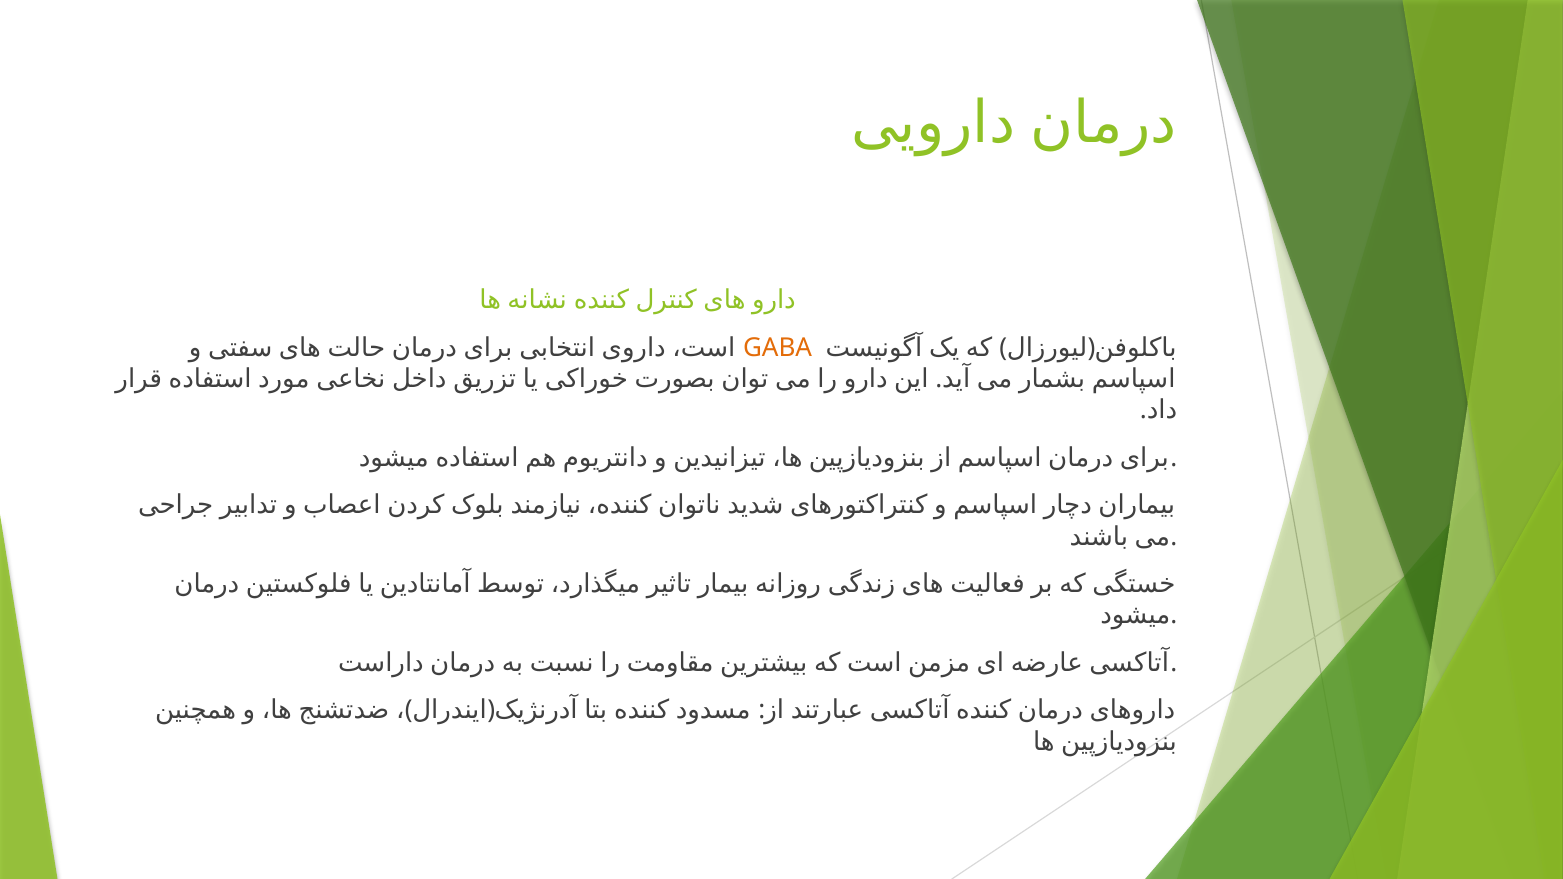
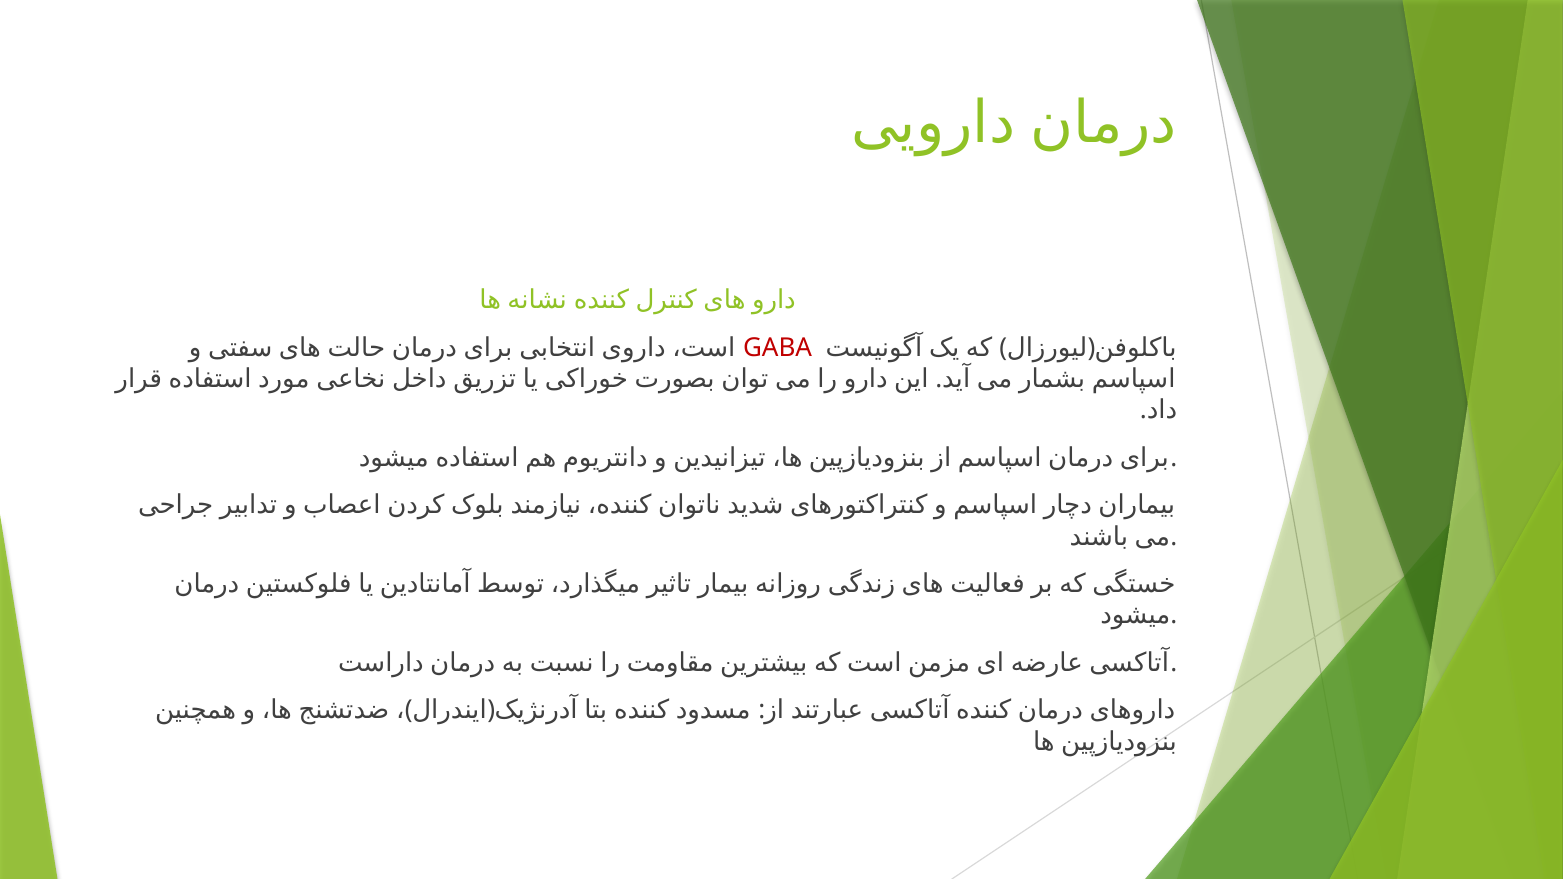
GABA colour: orange -> red
